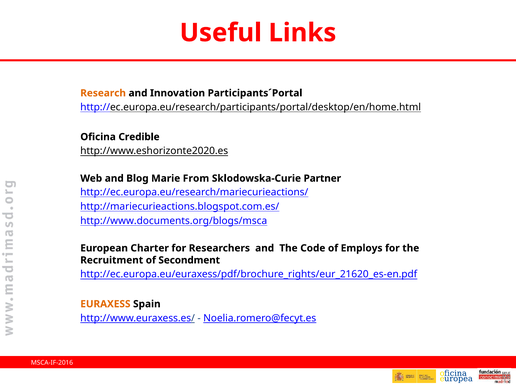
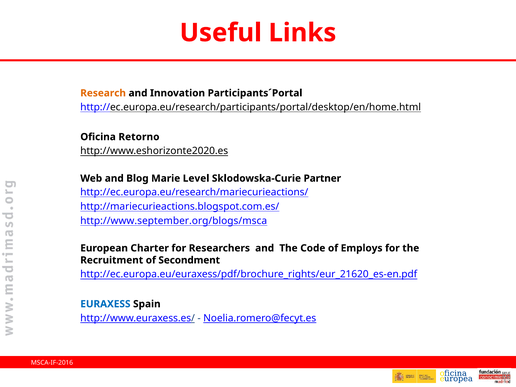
Credible: Credible -> Retorno
From: From -> Level
http://www.documents.org/blogs/msca: http://www.documents.org/blogs/msca -> http://www.september.org/blogs/msca
EURAXESS colour: orange -> blue
